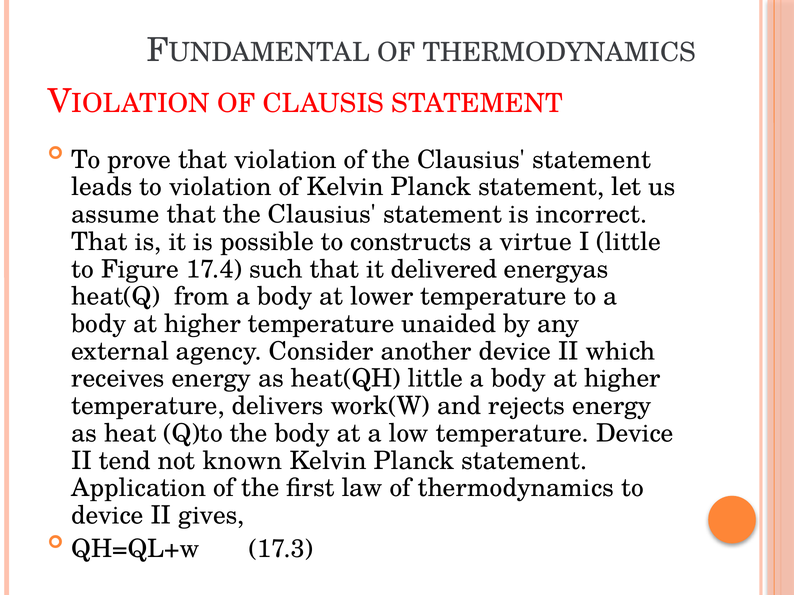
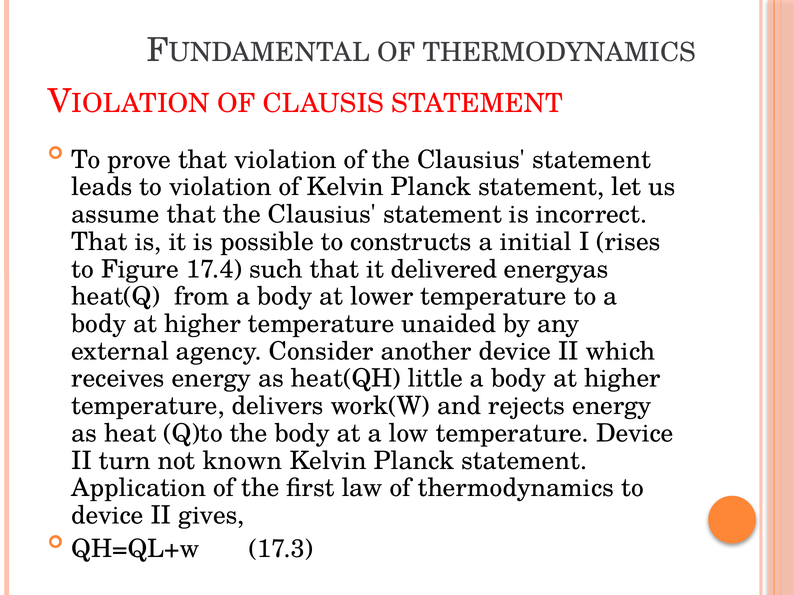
virtue: virtue -> initial
I little: little -> rises
tend: tend -> turn
